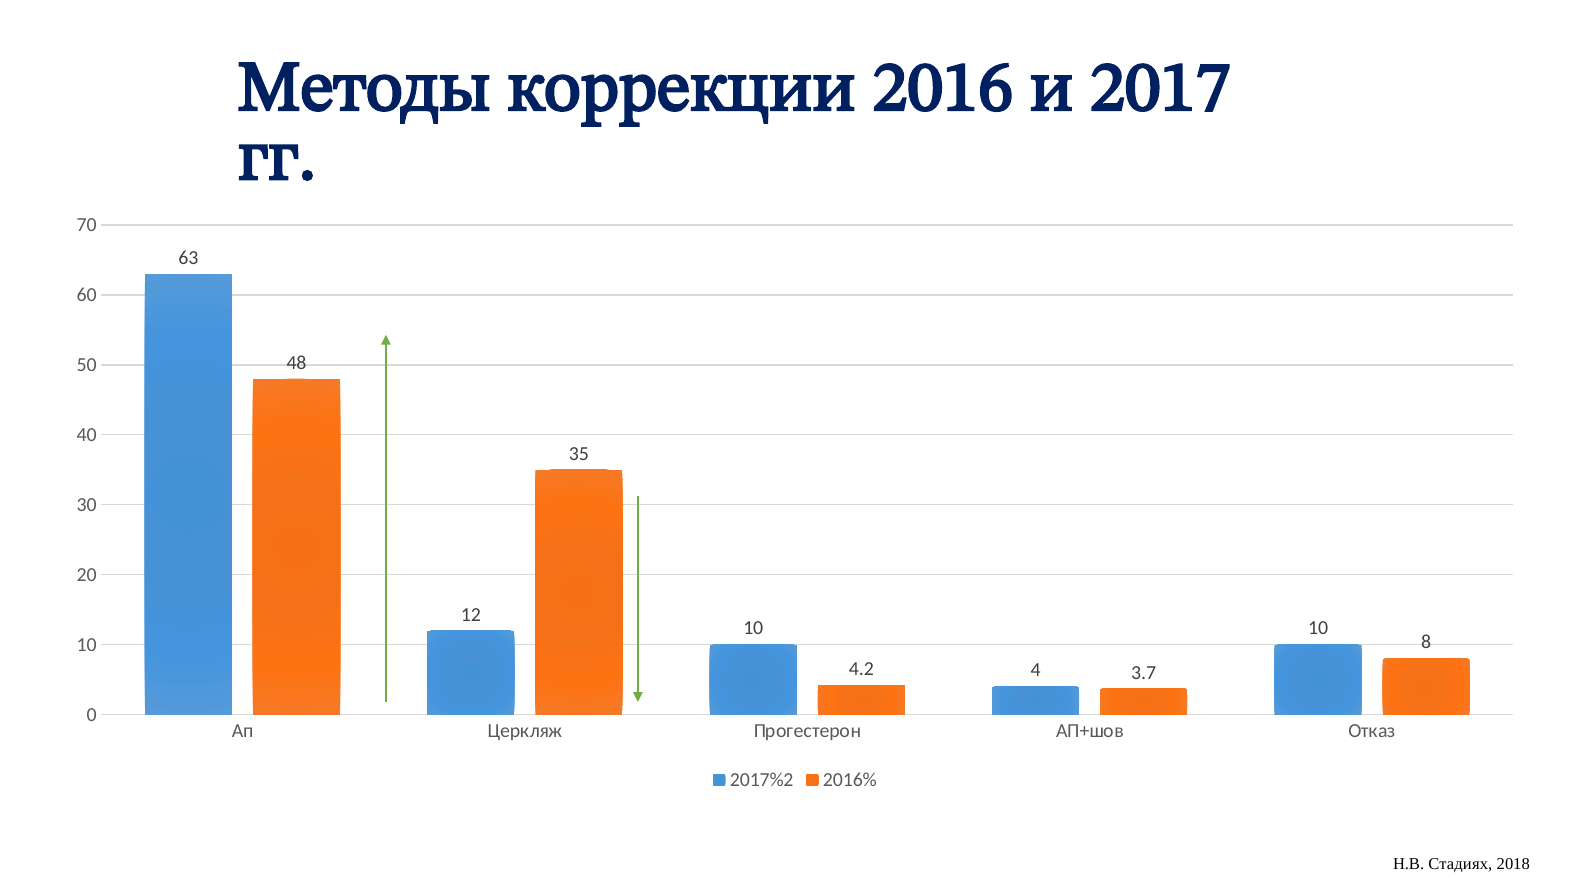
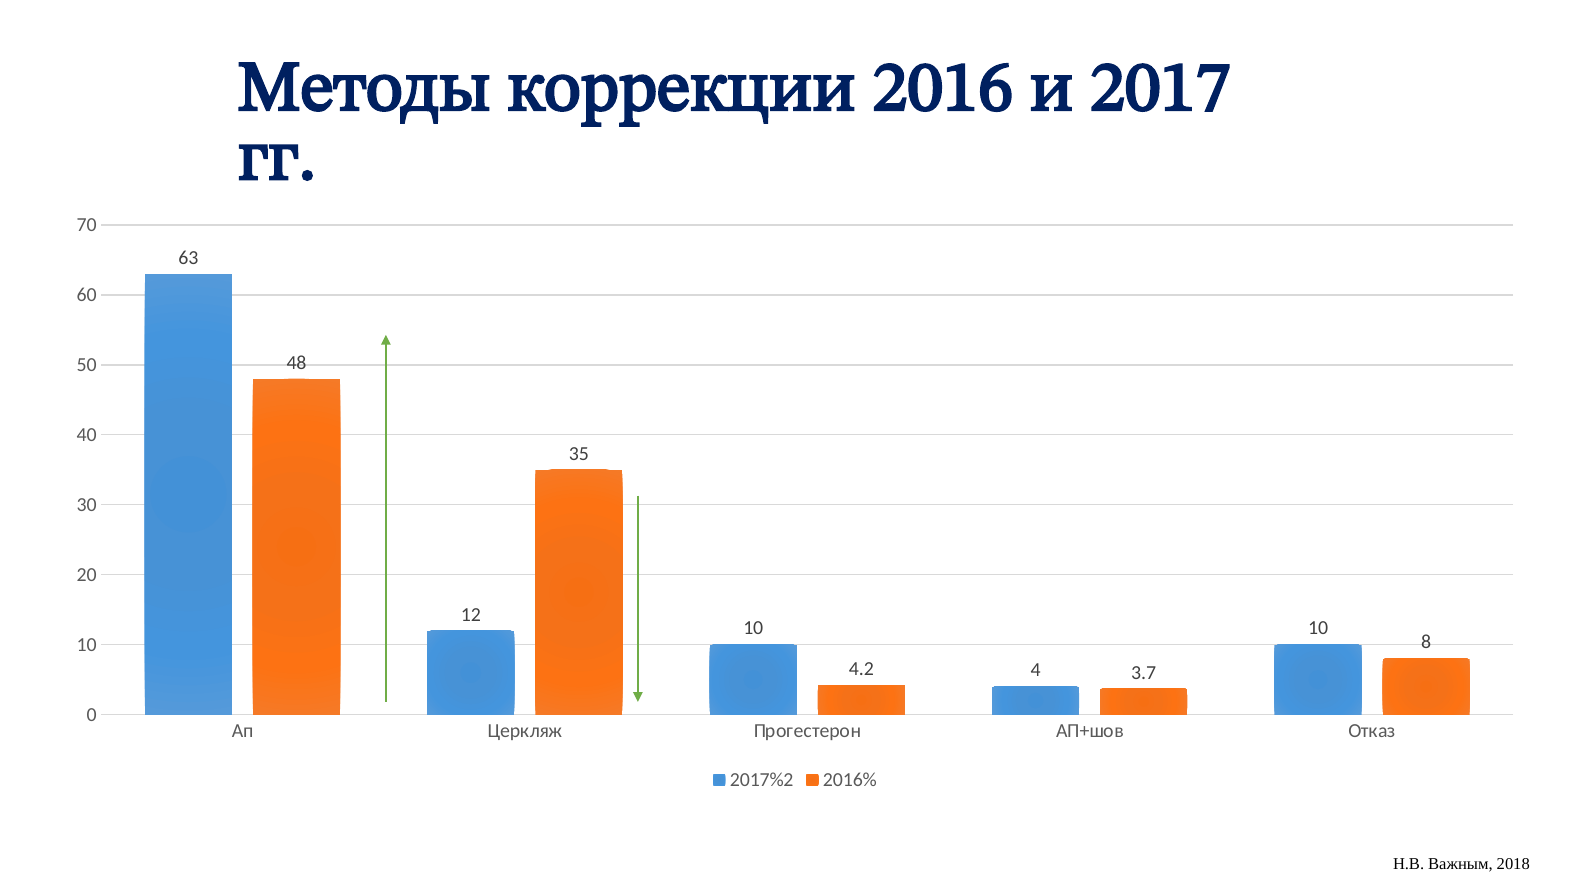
Стадиях: Стадиях -> Важным
